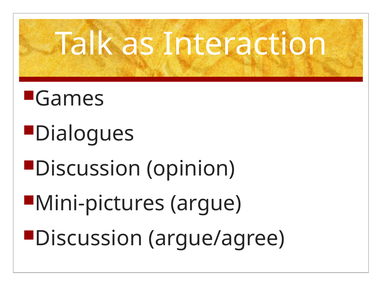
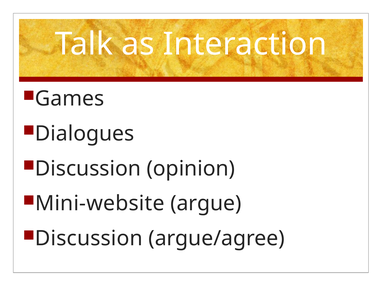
Mini-pictures: Mini-pictures -> Mini-website
